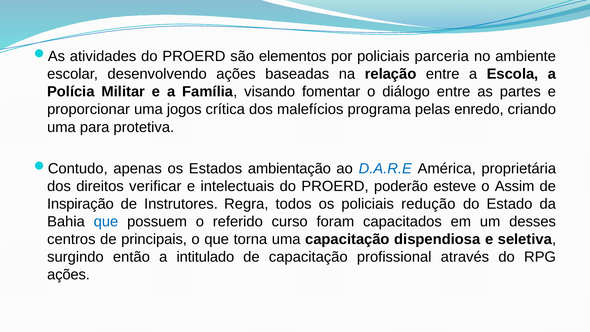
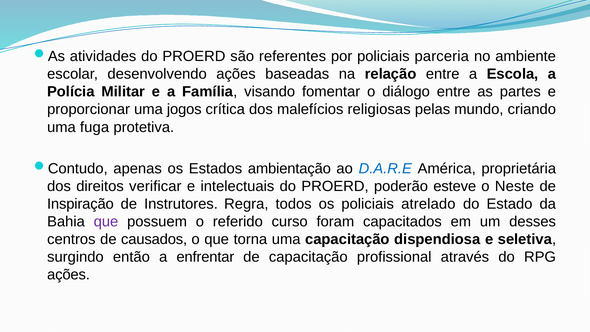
elementos: elementos -> referentes
programa: programa -> religiosas
enredo: enredo -> mundo
para: para -> fuga
Assim: Assim -> Neste
redução: redução -> atrelado
que at (106, 222) colour: blue -> purple
principais: principais -> causados
intitulado: intitulado -> enfrentar
